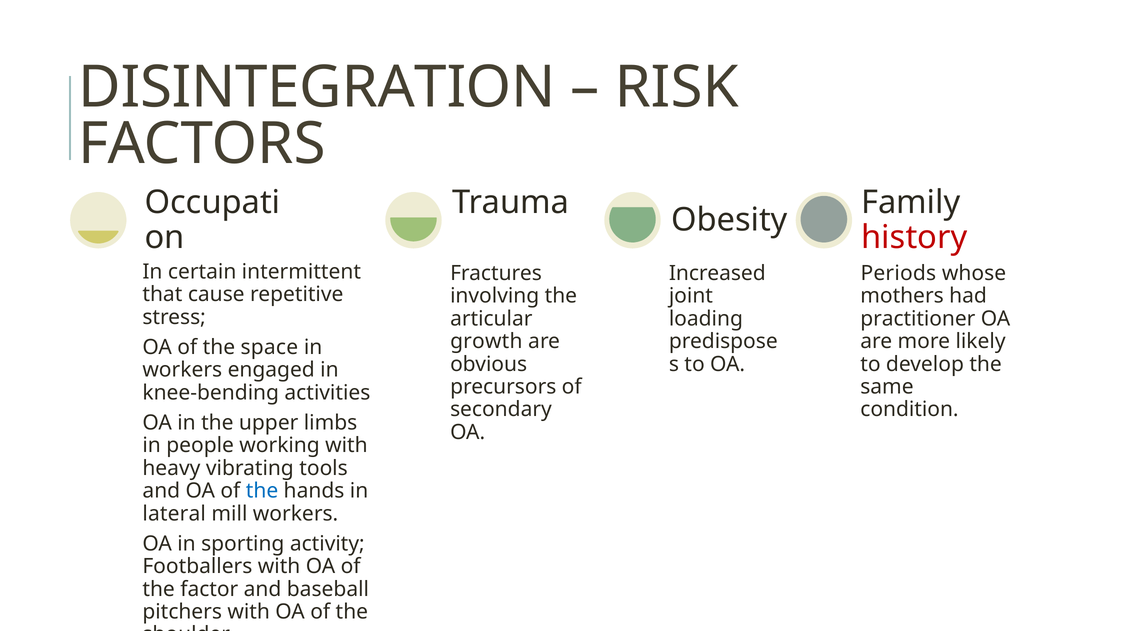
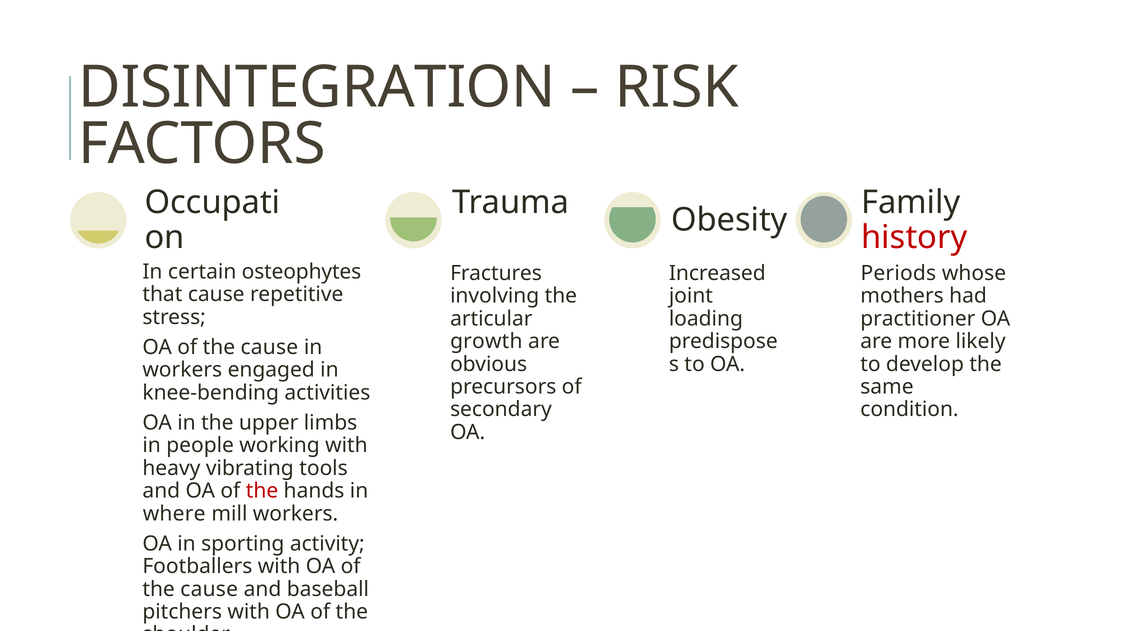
intermittent: intermittent -> osteophytes
space at (269, 347): space -> cause
the at (262, 490) colour: blue -> red
lateral: lateral -> where
factor at (209, 589): factor -> cause
